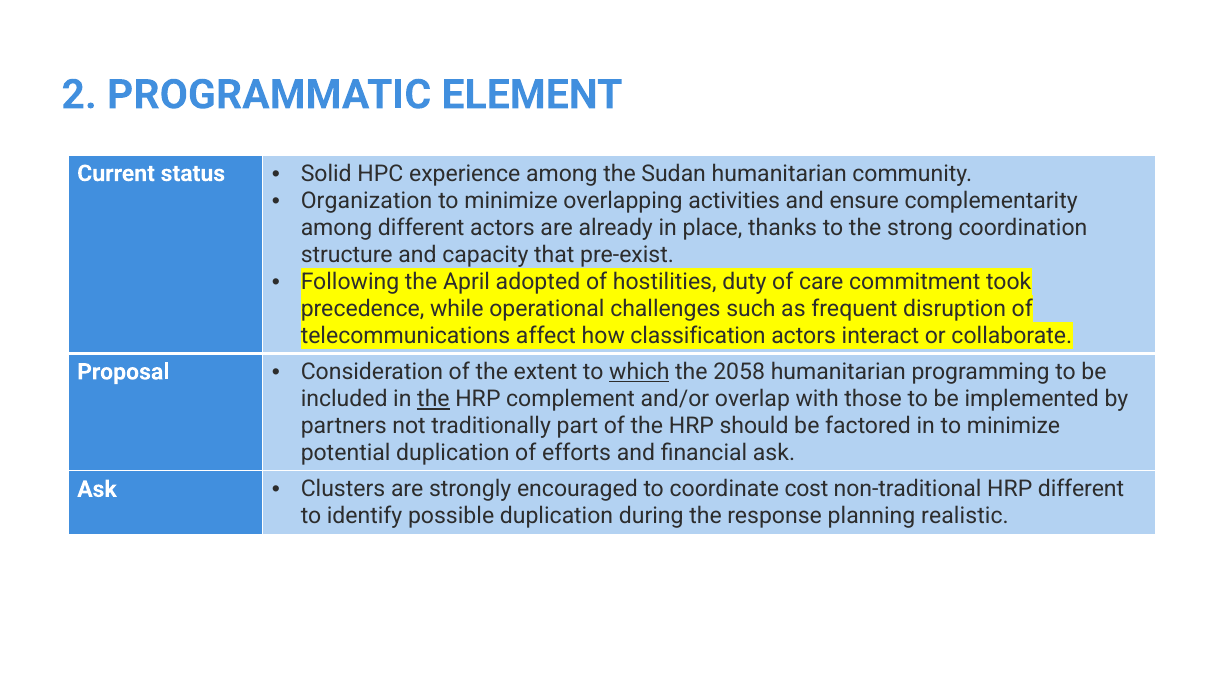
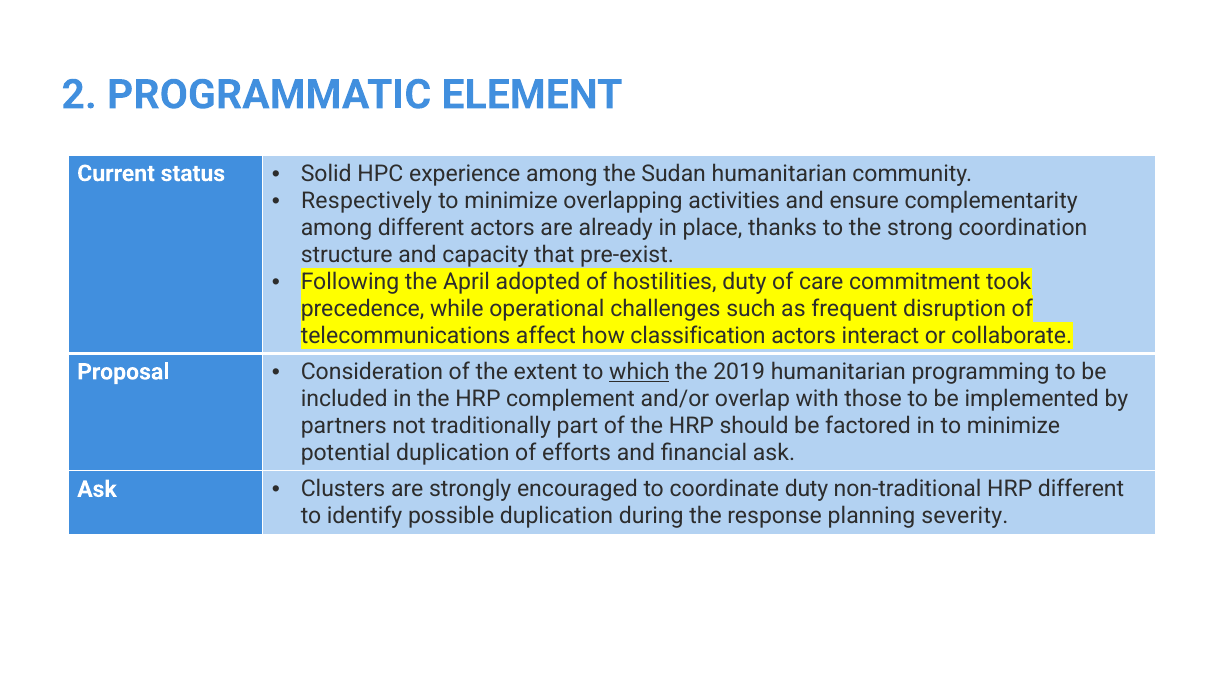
Organization: Organization -> Respectively
2058: 2058 -> 2019
the at (433, 399) underline: present -> none
coordinate cost: cost -> duty
realistic: realistic -> severity
